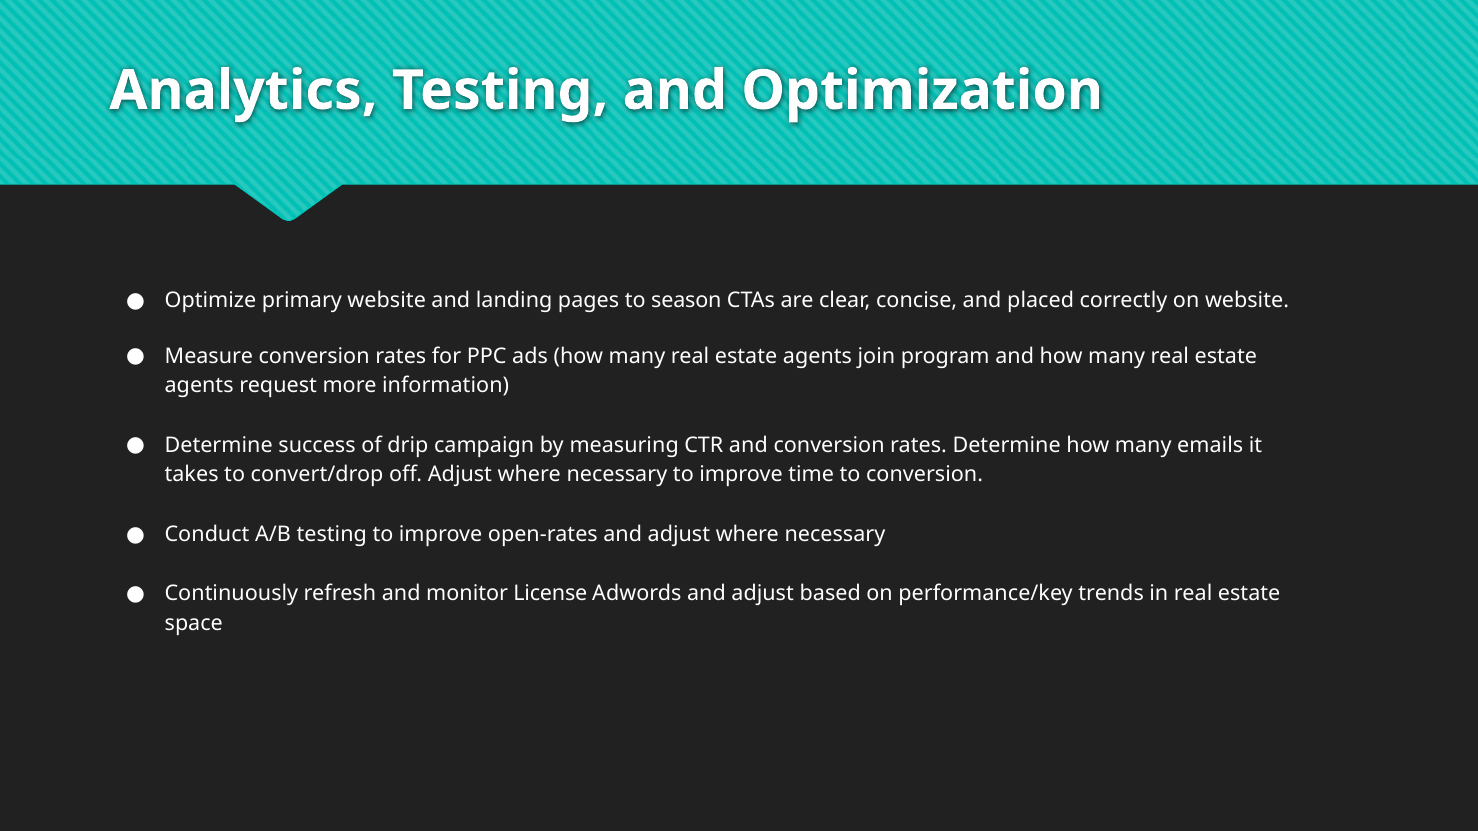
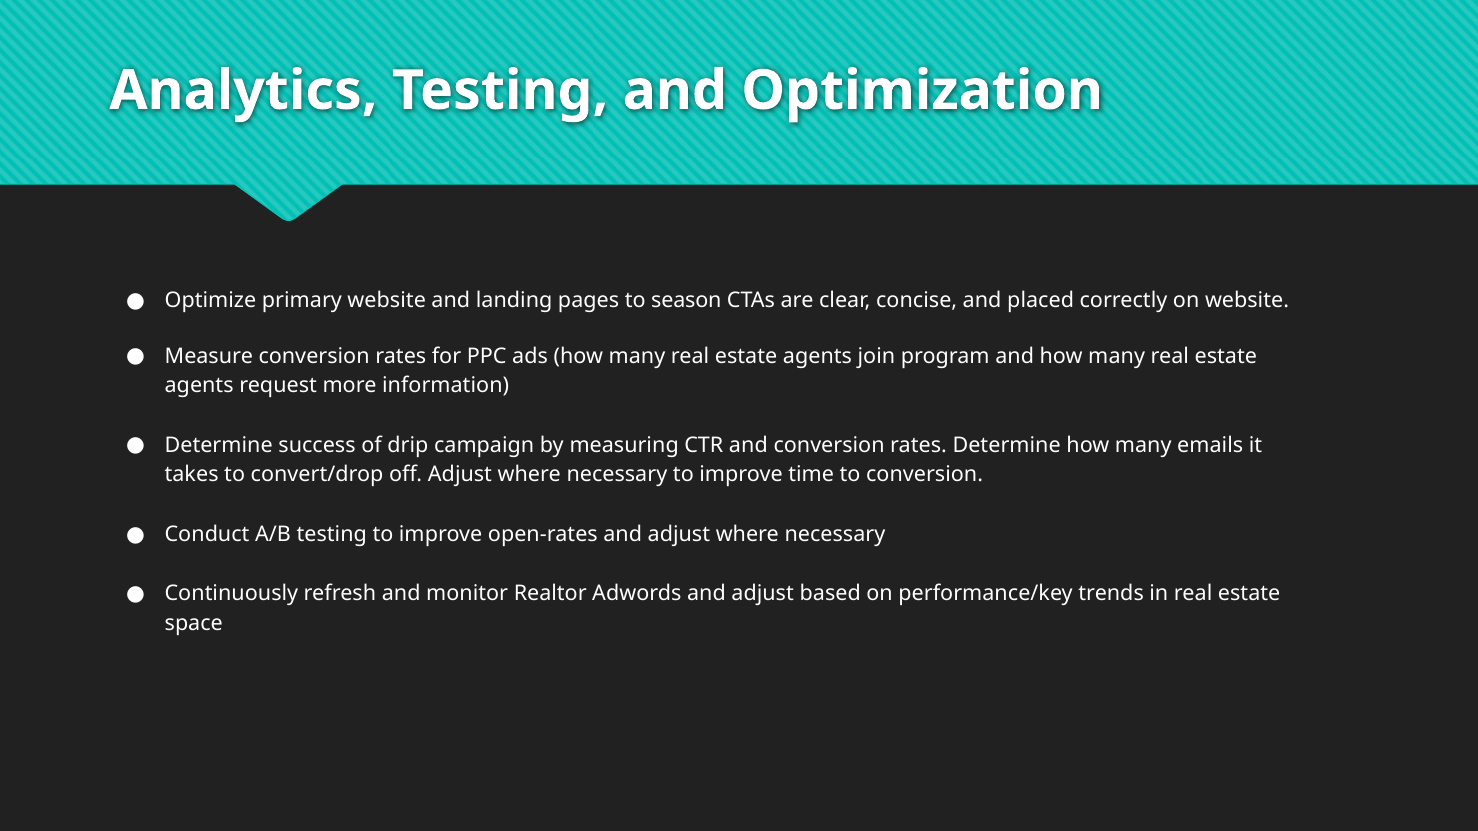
License: License -> Realtor
